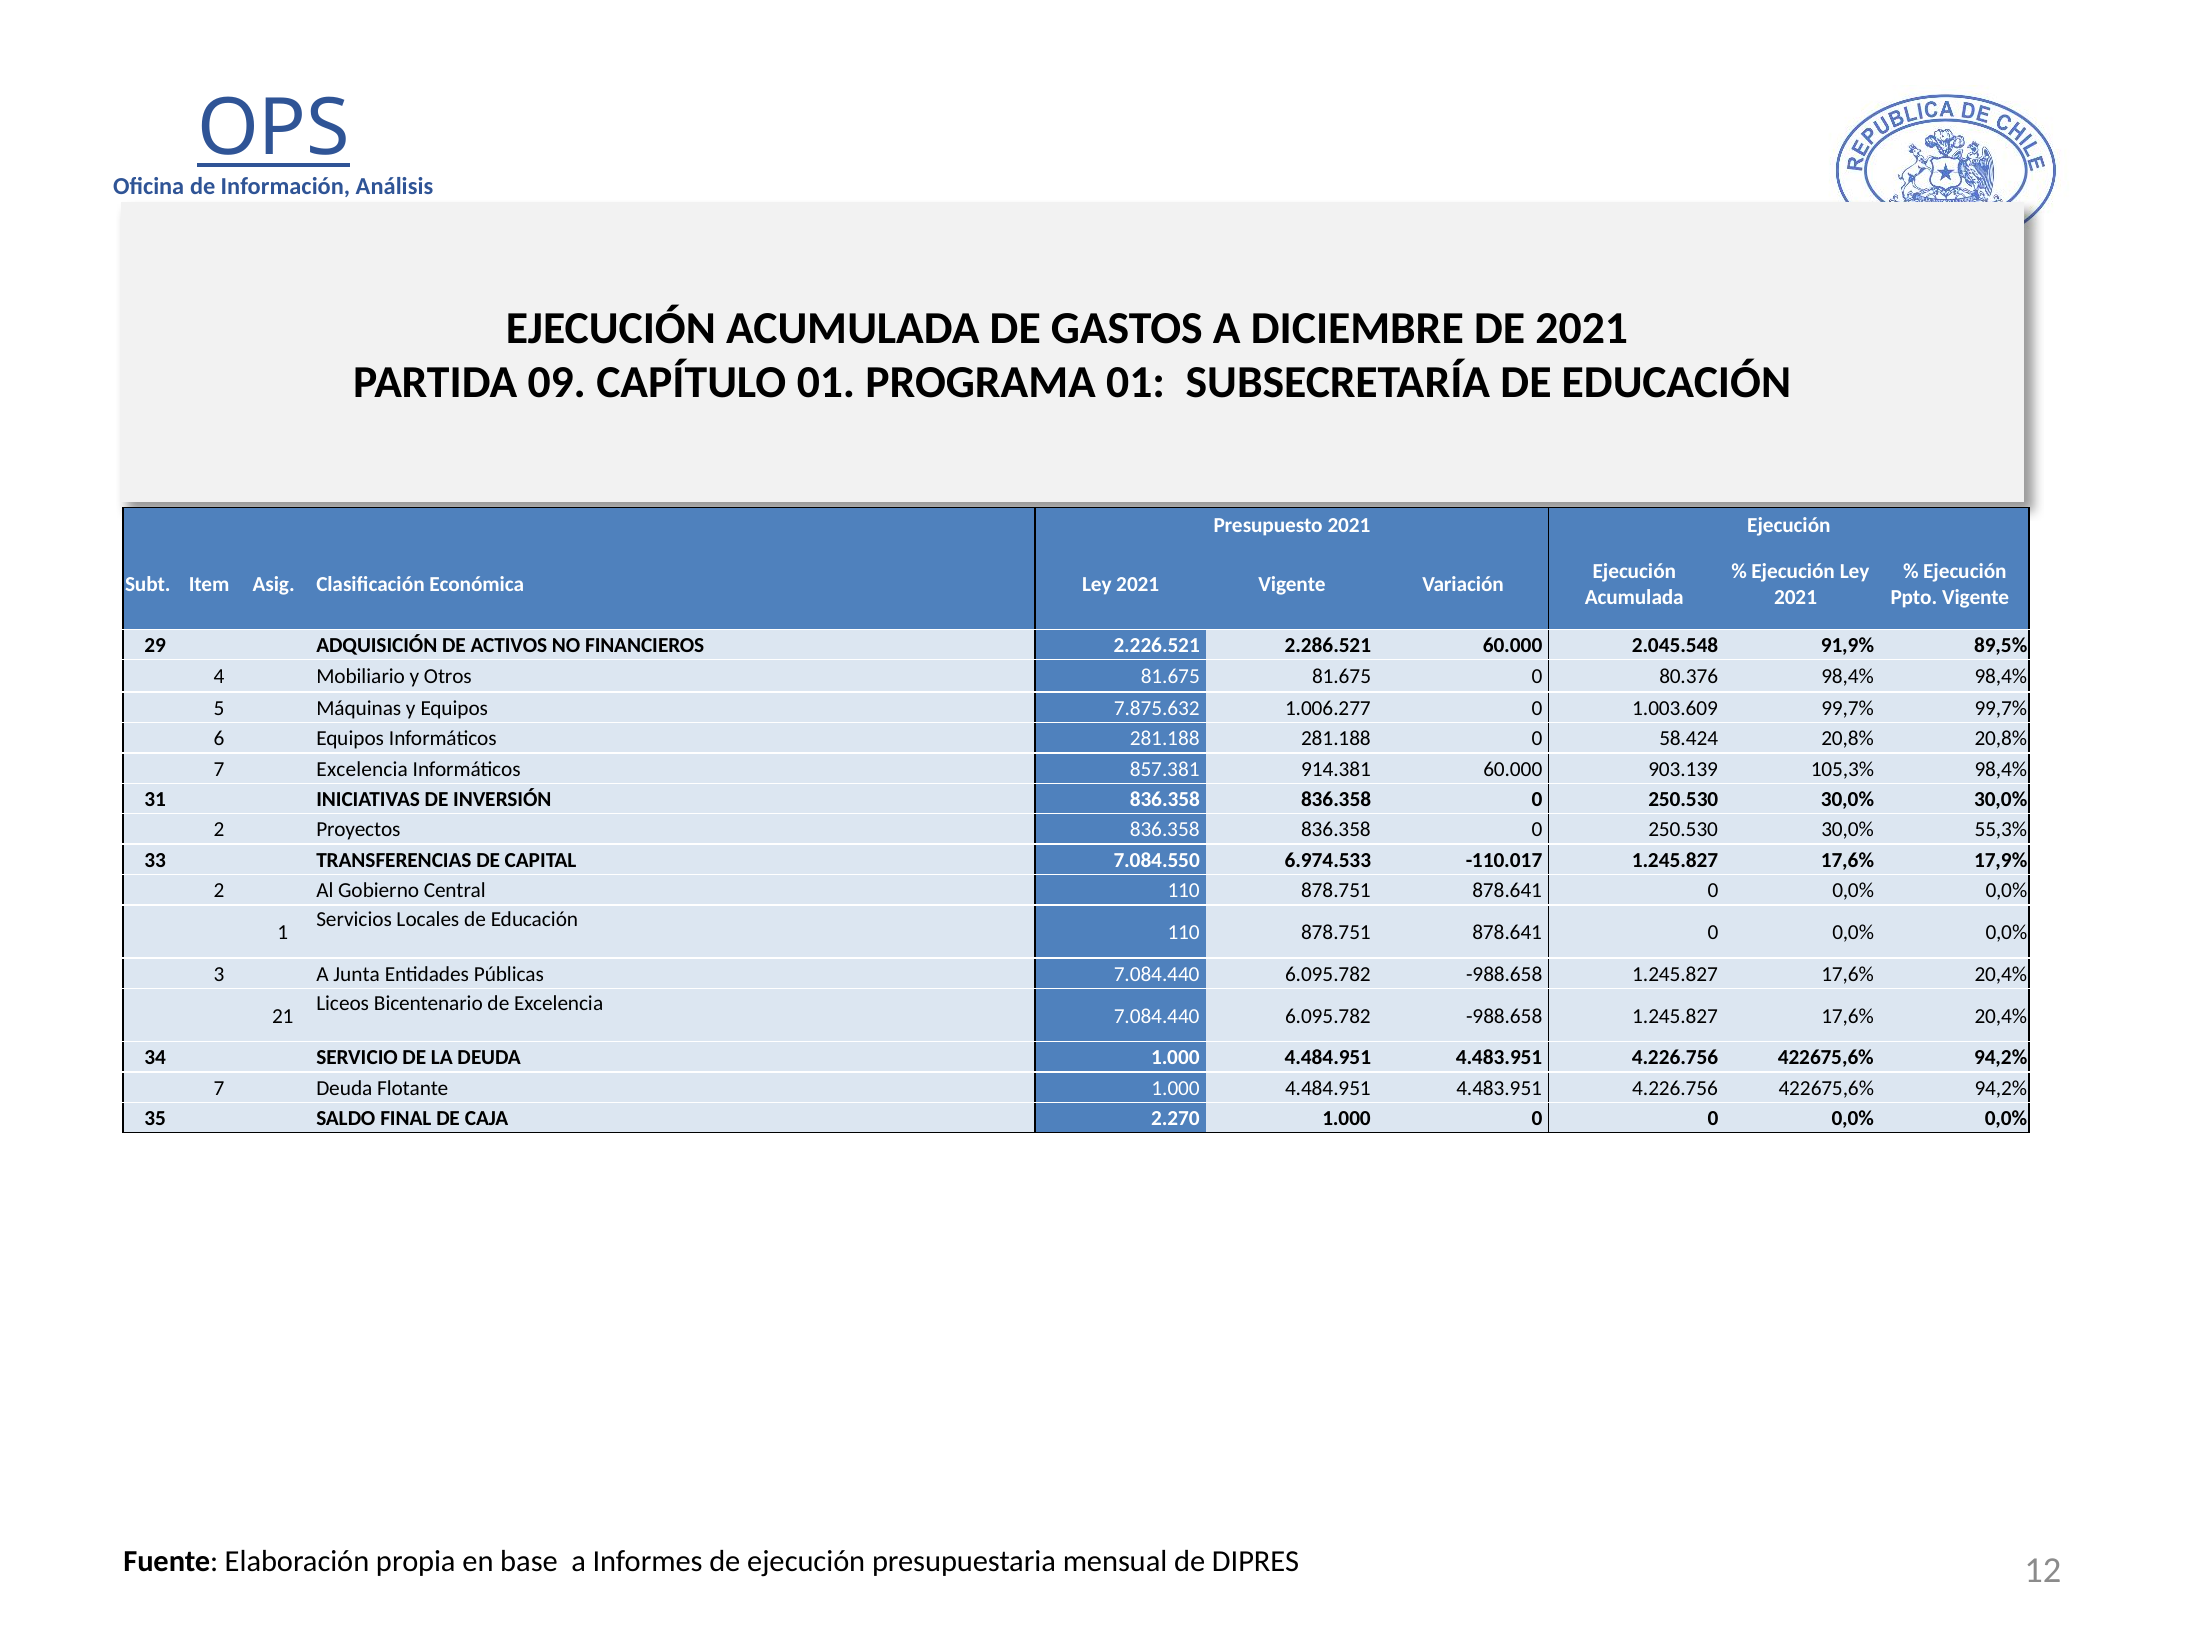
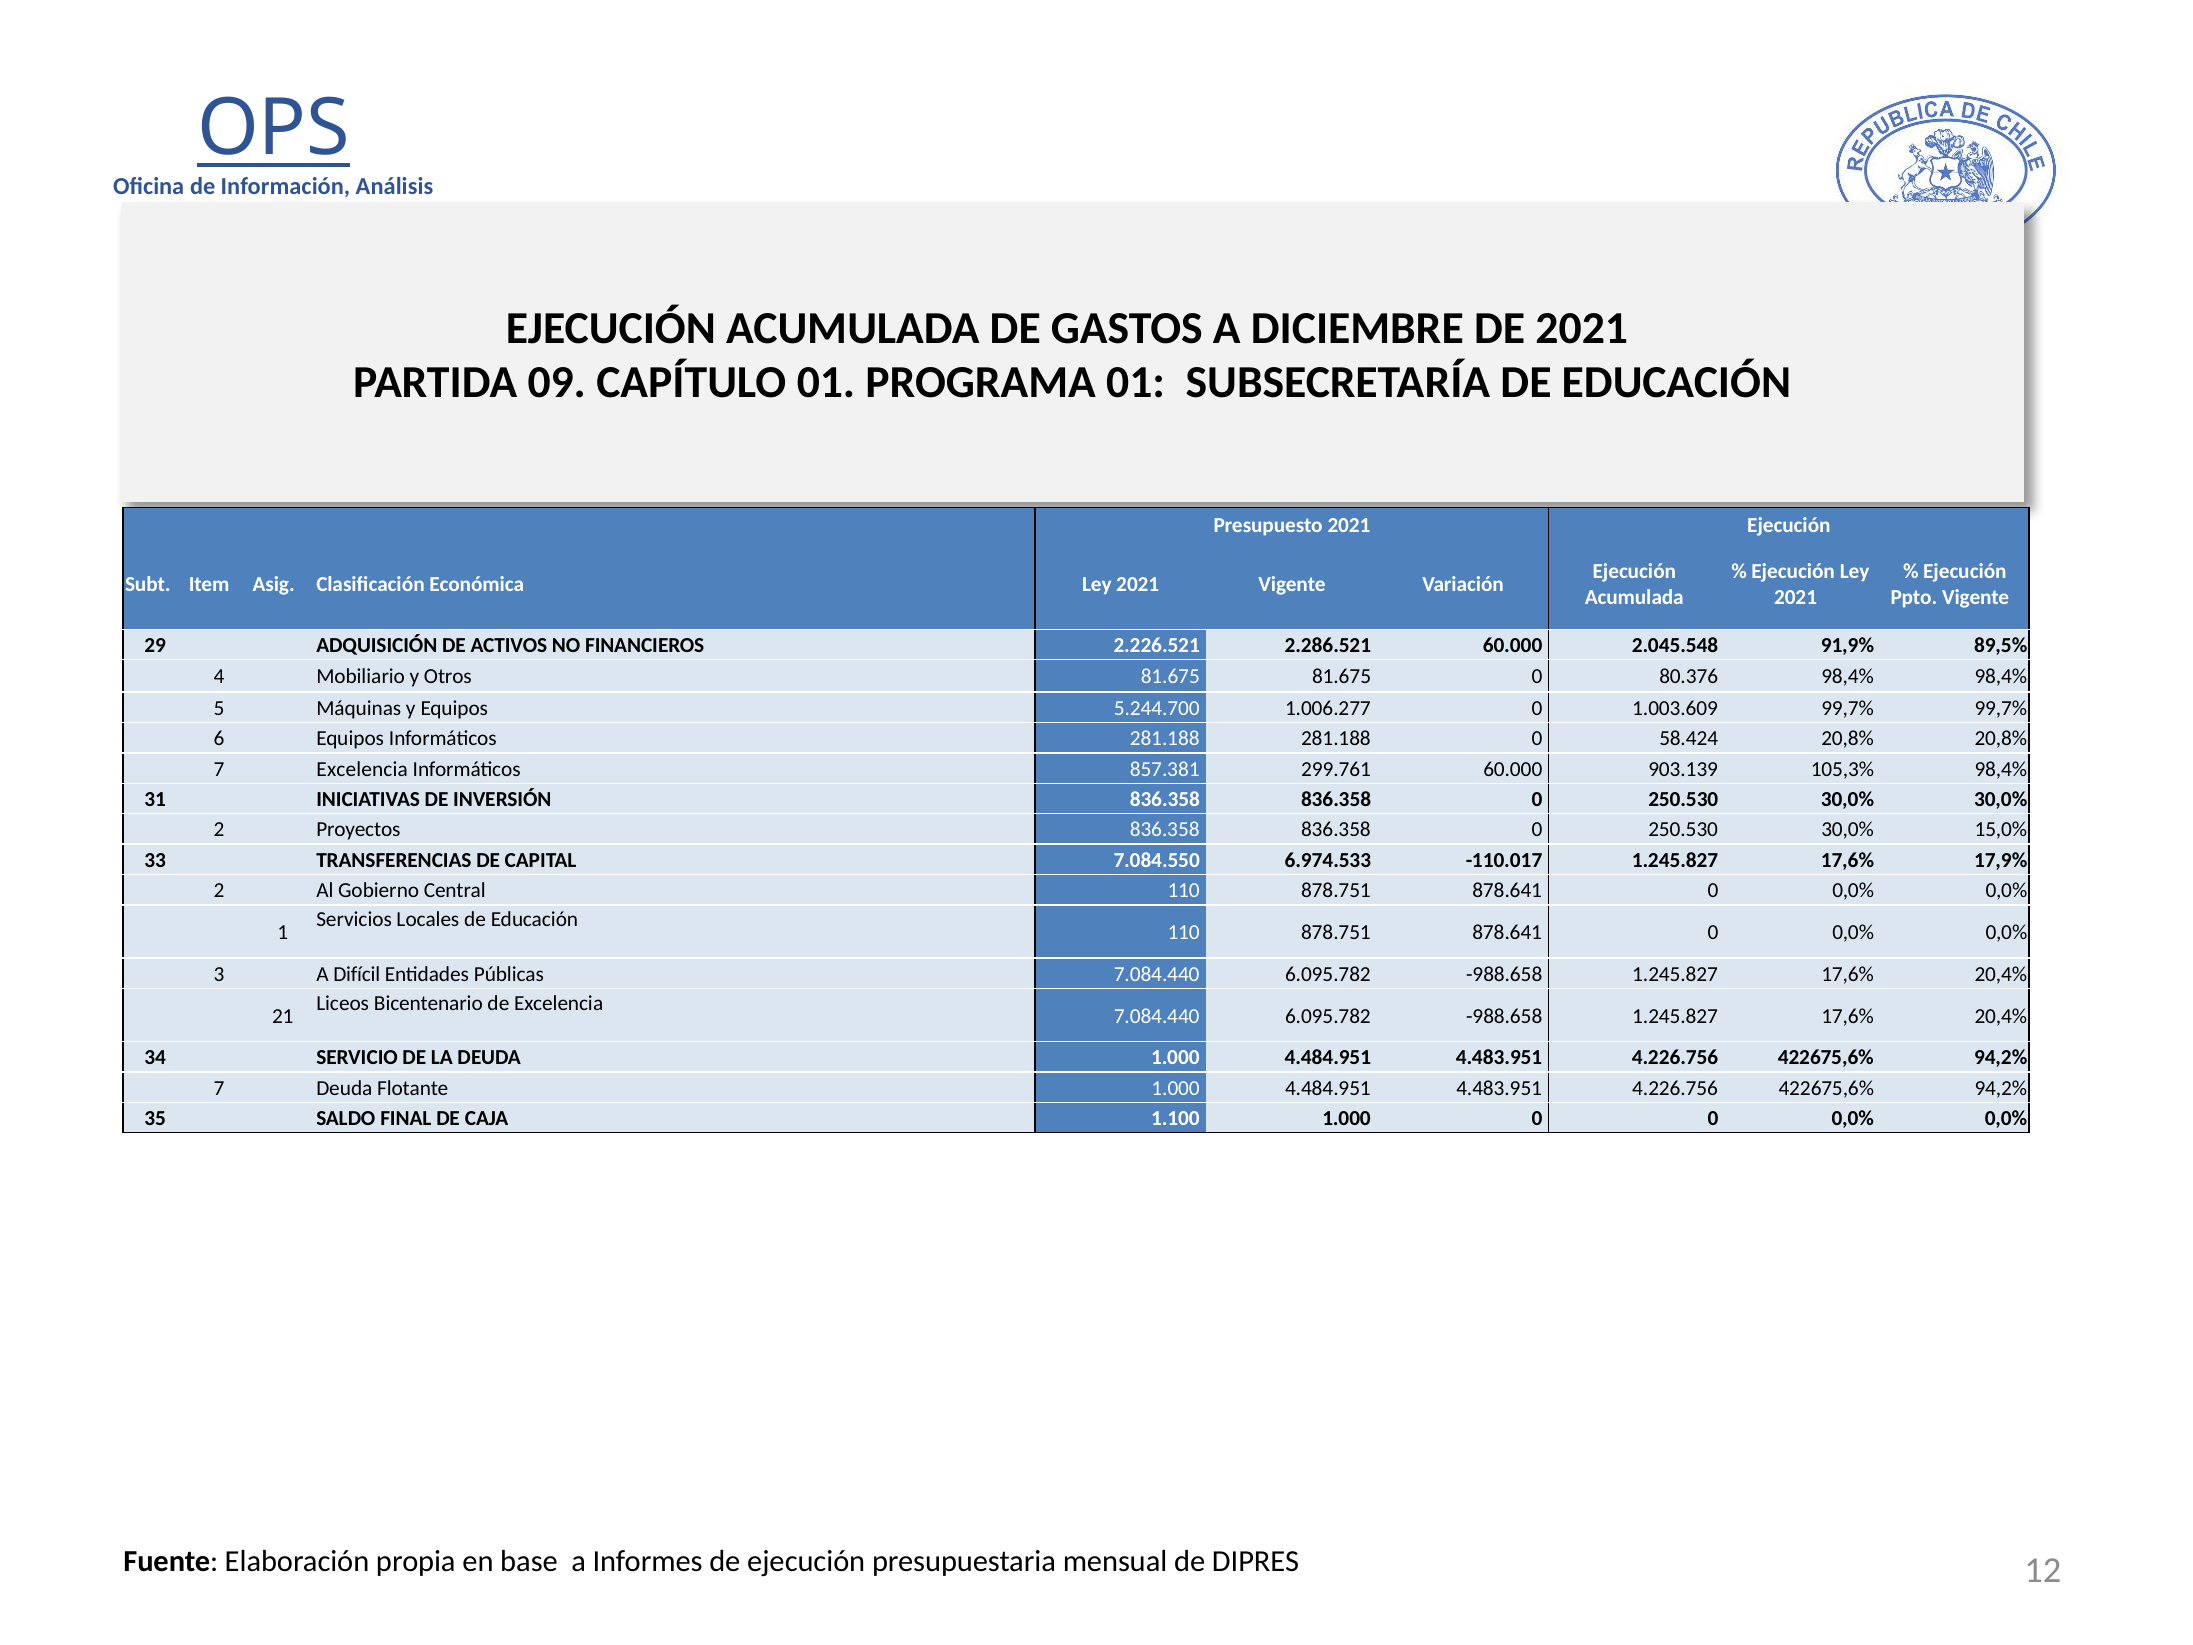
7.875.632: 7.875.632 -> 5.244.700
914.381: 914.381 -> 299.761
55,3%: 55,3% -> 15,0%
Junta: Junta -> Difícil
2.270: 2.270 -> 1.100
